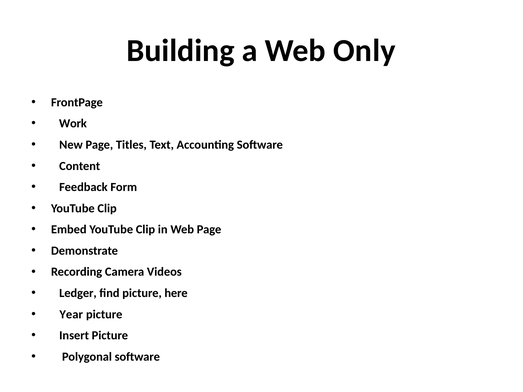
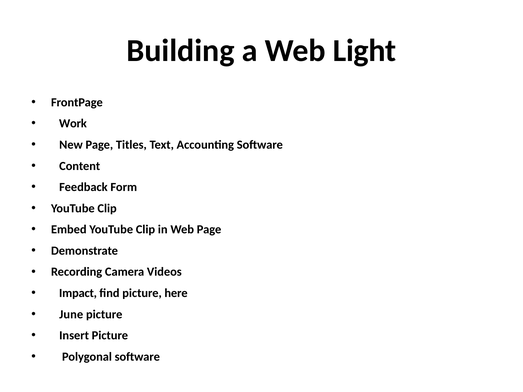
Only: Only -> Light
Ledger: Ledger -> Impact
Year: Year -> June
